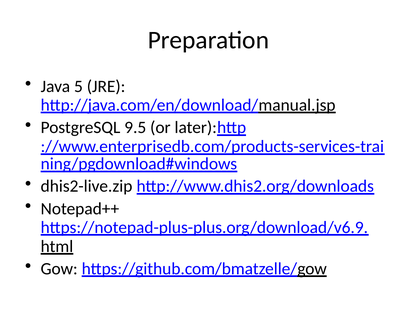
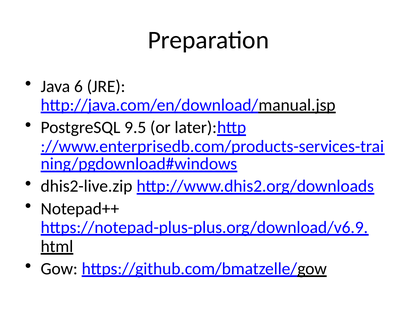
5: 5 -> 6
